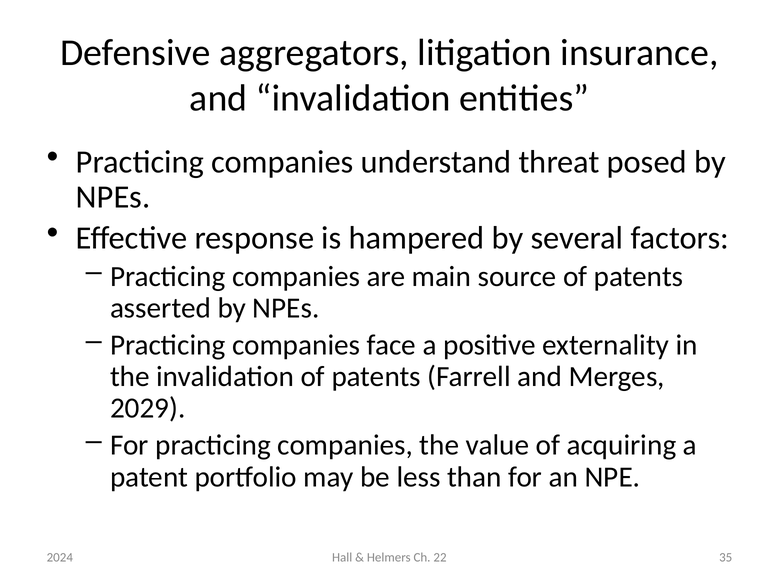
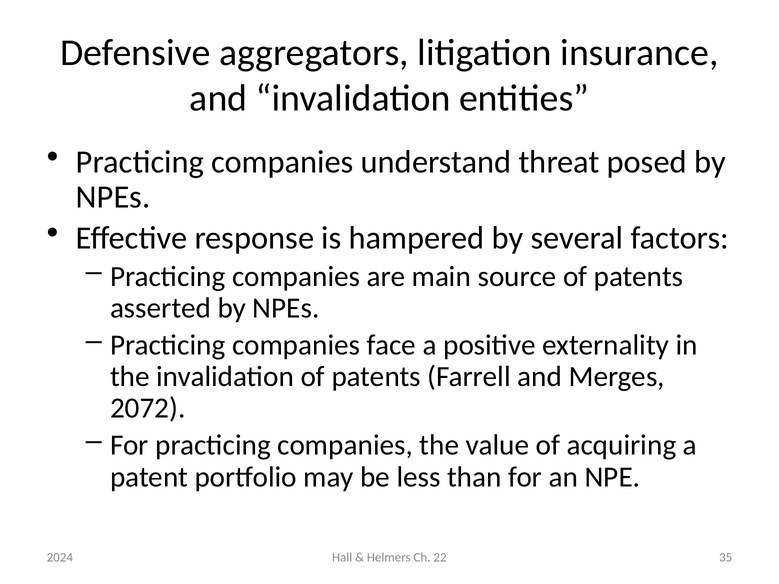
2029: 2029 -> 2072
